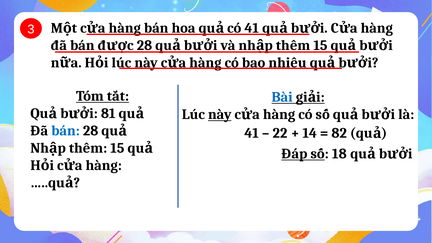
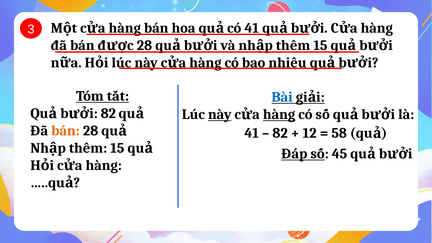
81 at (108, 113): 81 -> 82
hàng at (279, 114) underline: none -> present
bán at (66, 131) colour: blue -> orange
22 at (280, 133): 22 -> 82
14: 14 -> 12
82: 82 -> 58
18: 18 -> 45
